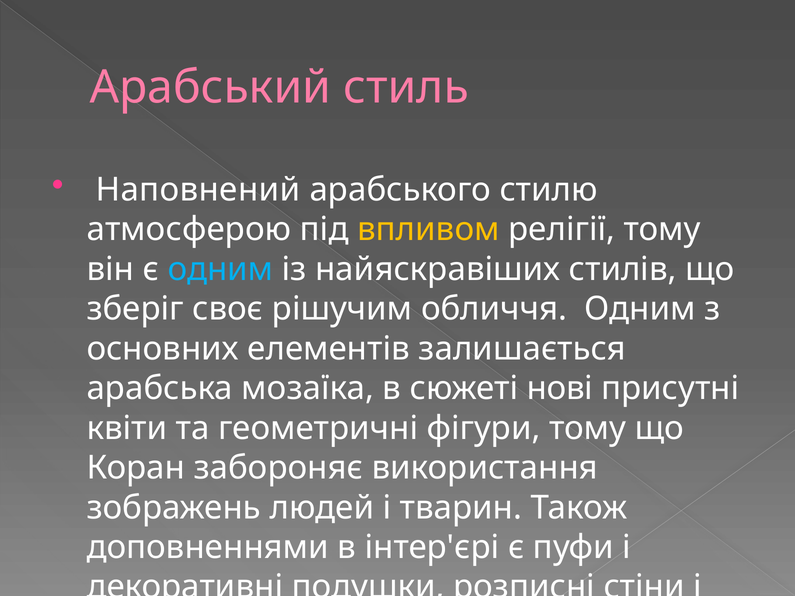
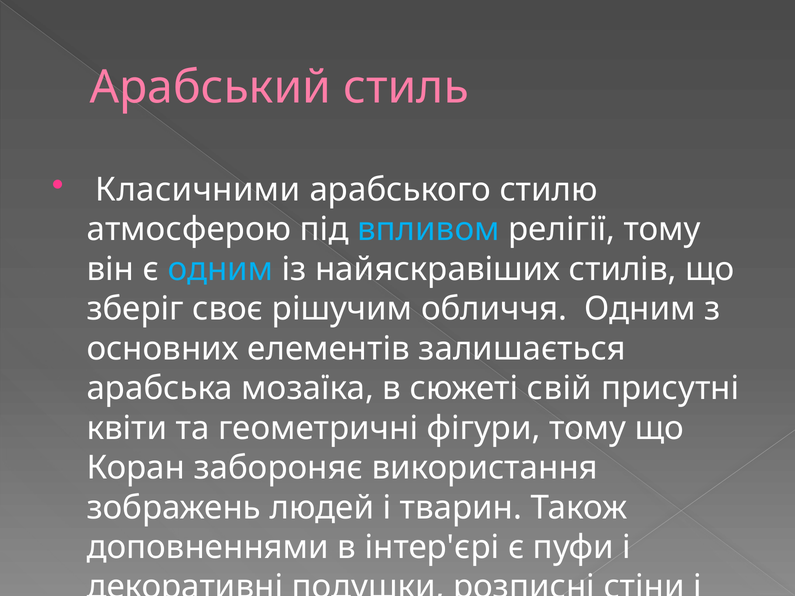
Наповнений: Наповнений -> Класичними
впливом colour: yellow -> light blue
нові: нові -> свій
